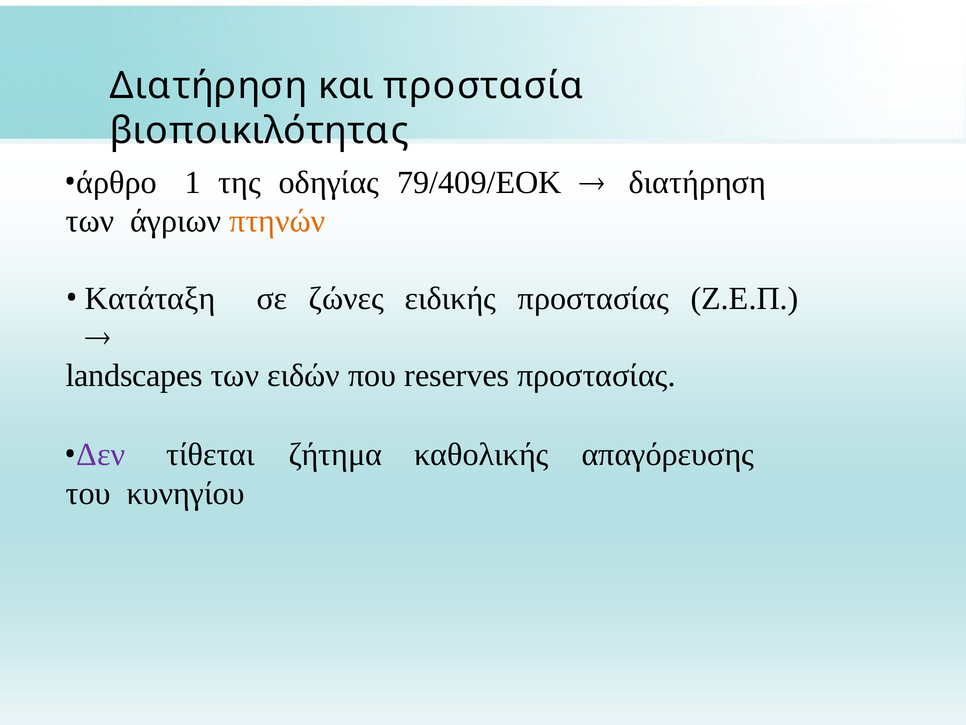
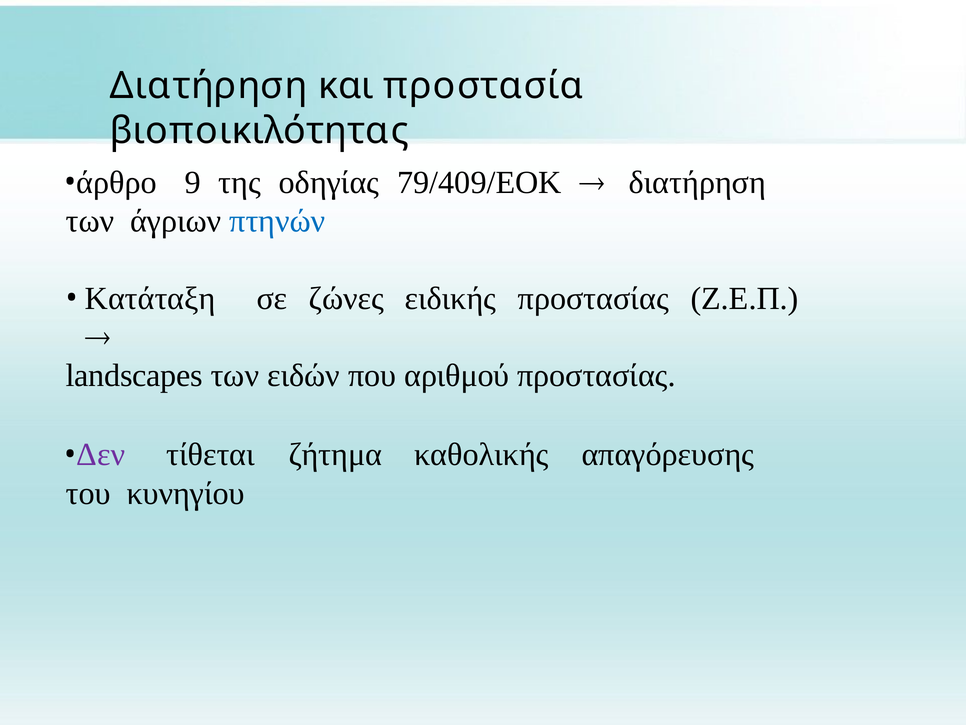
1: 1 -> 9
πτηνών colour: orange -> blue
reserves: reserves -> αριθμού
